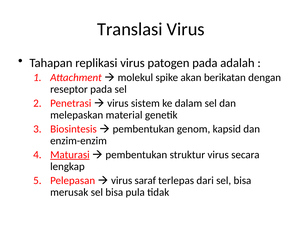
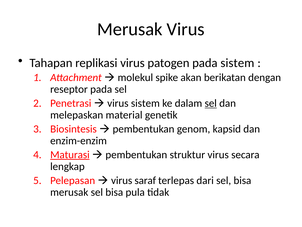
Translasi at (130, 29): Translasi -> Merusak
pada adalah: adalah -> sistem
sel at (211, 103) underline: none -> present
